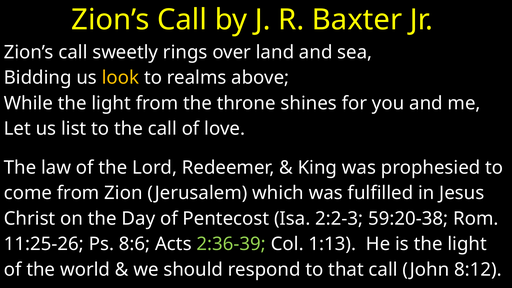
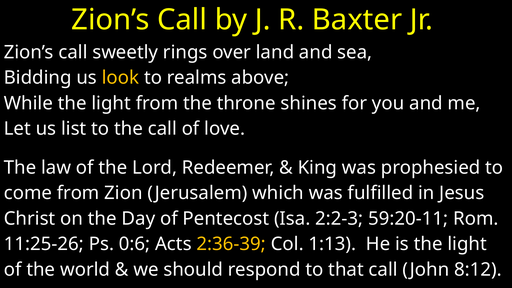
59:20-38: 59:20-38 -> 59:20-11
8:6: 8:6 -> 0:6
2:36-39 colour: light green -> yellow
